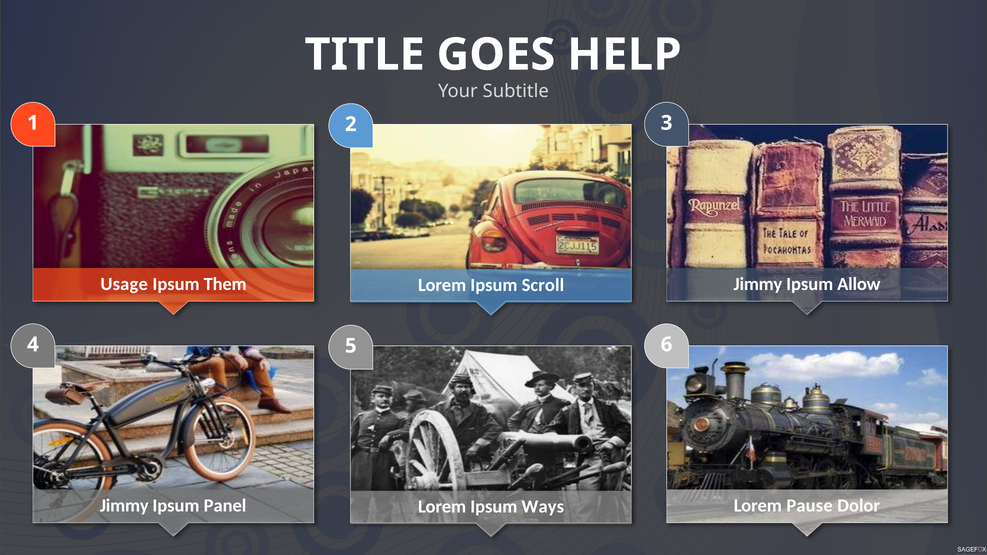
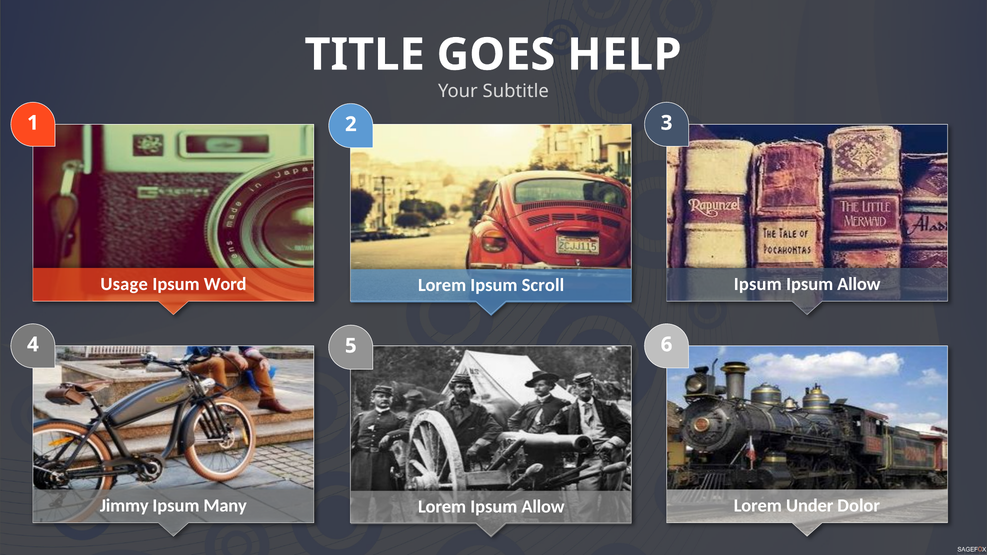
Them: Them -> Word
Jimmy at (758, 284): Jimmy -> Ipsum
Panel: Panel -> Many
Pause: Pause -> Under
Lorem Ipsum Ways: Ways -> Allow
